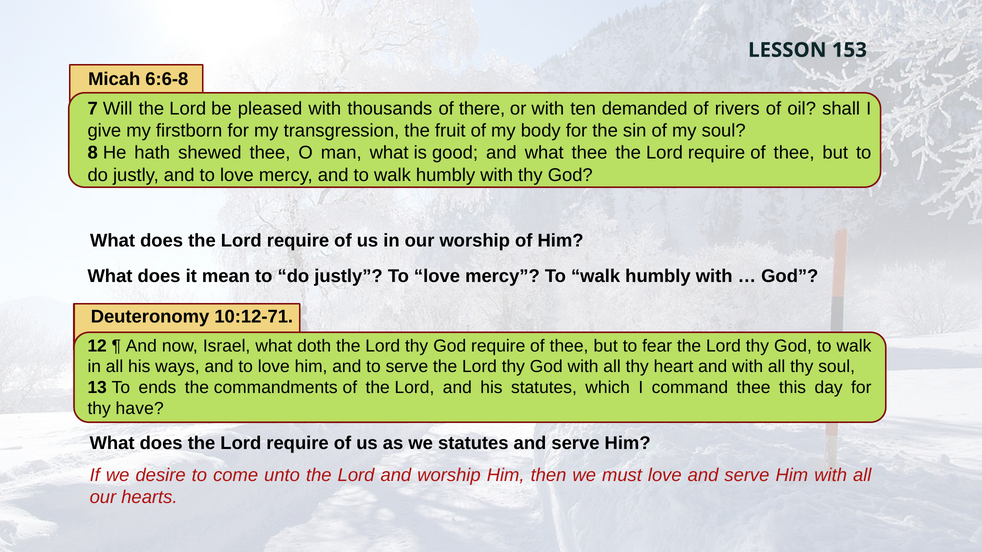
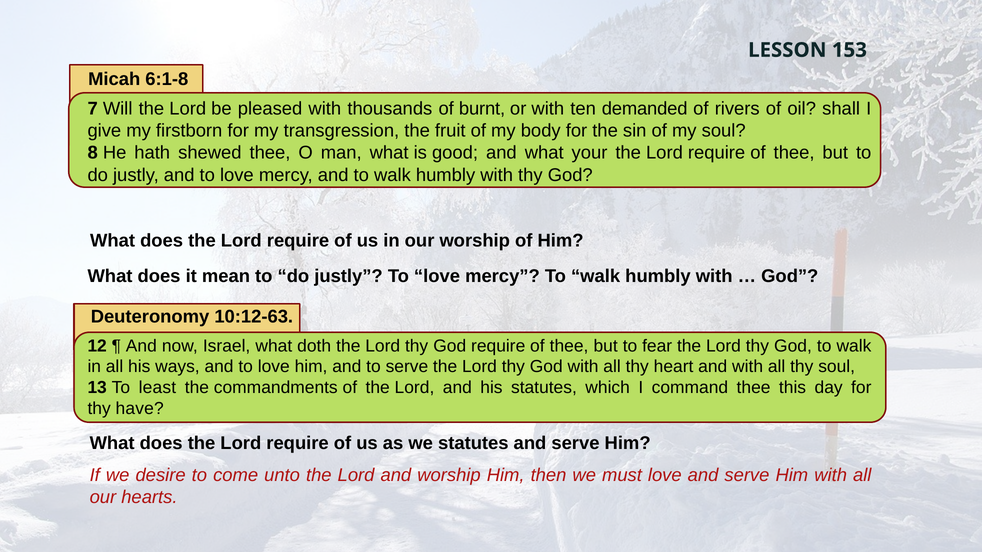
6:6-8: 6:6-8 -> 6:1-8
there: there -> burnt
what thee: thee -> your
10:12-71: 10:12-71 -> 10:12-63
ends: ends -> least
